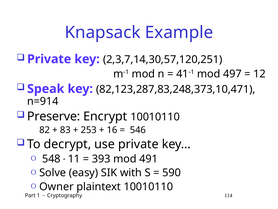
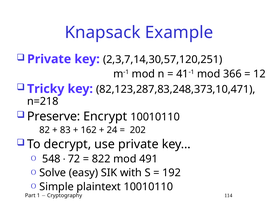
497: 497 -> 366
Speak: Speak -> Tricky
n=914: n=914 -> n=218
253: 253 -> 162
16: 16 -> 24
546: 546 -> 202
11: 11 -> 72
393: 393 -> 822
590: 590 -> 192
Owner: Owner -> Simple
